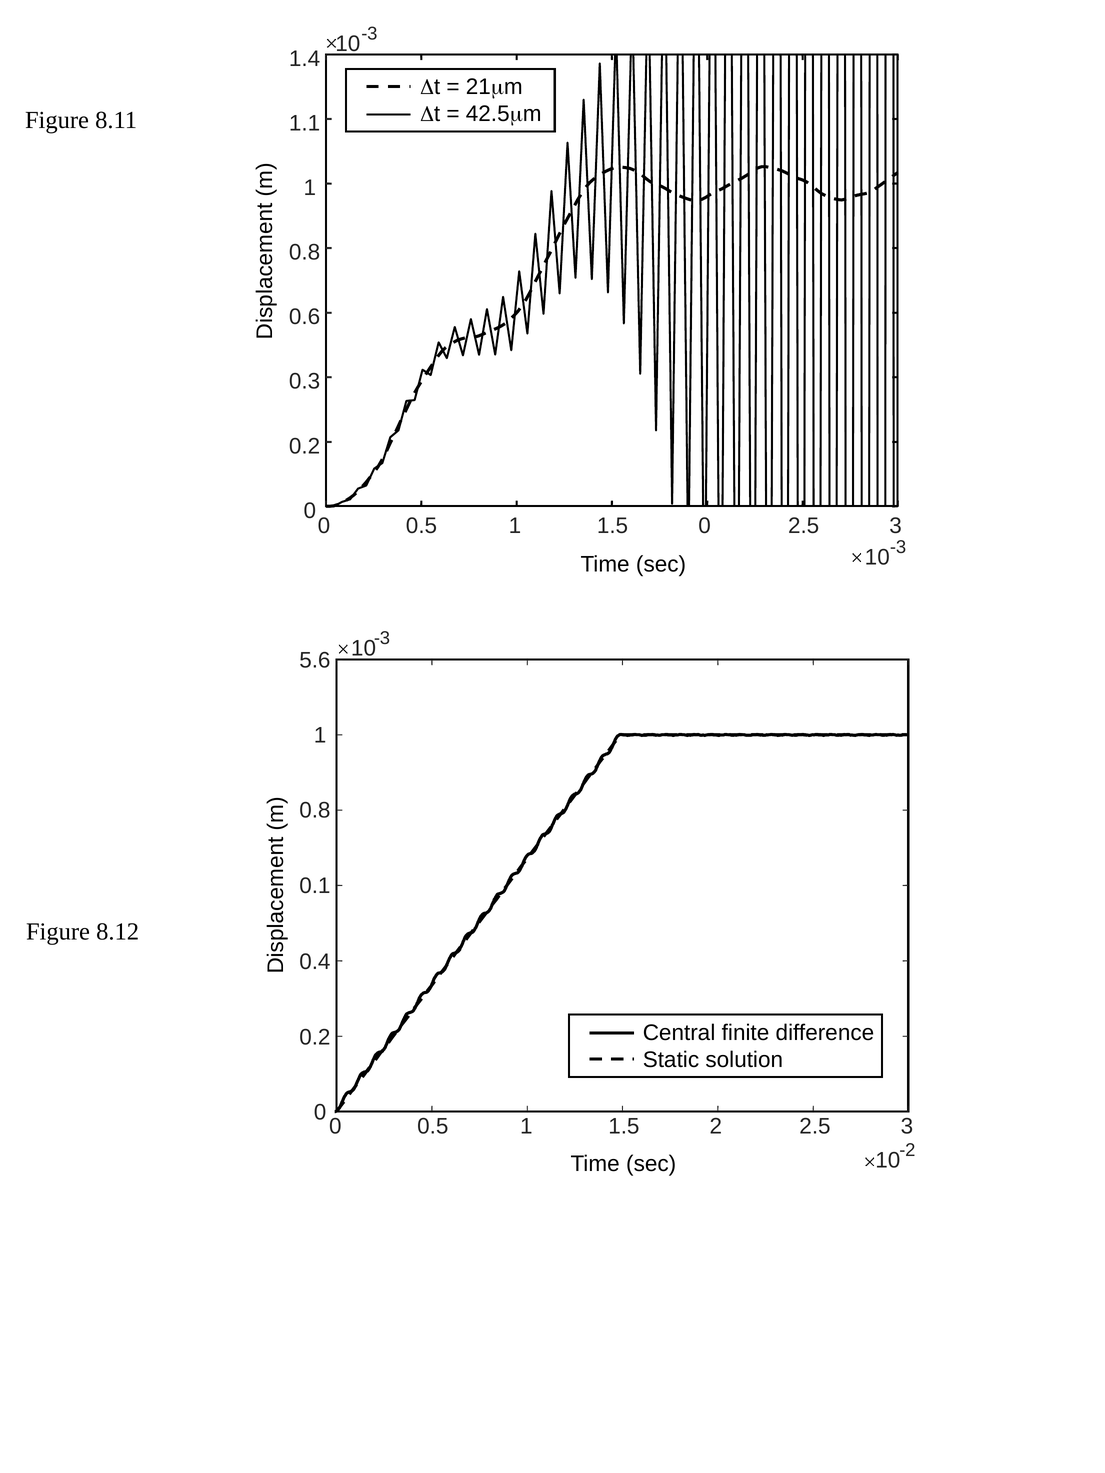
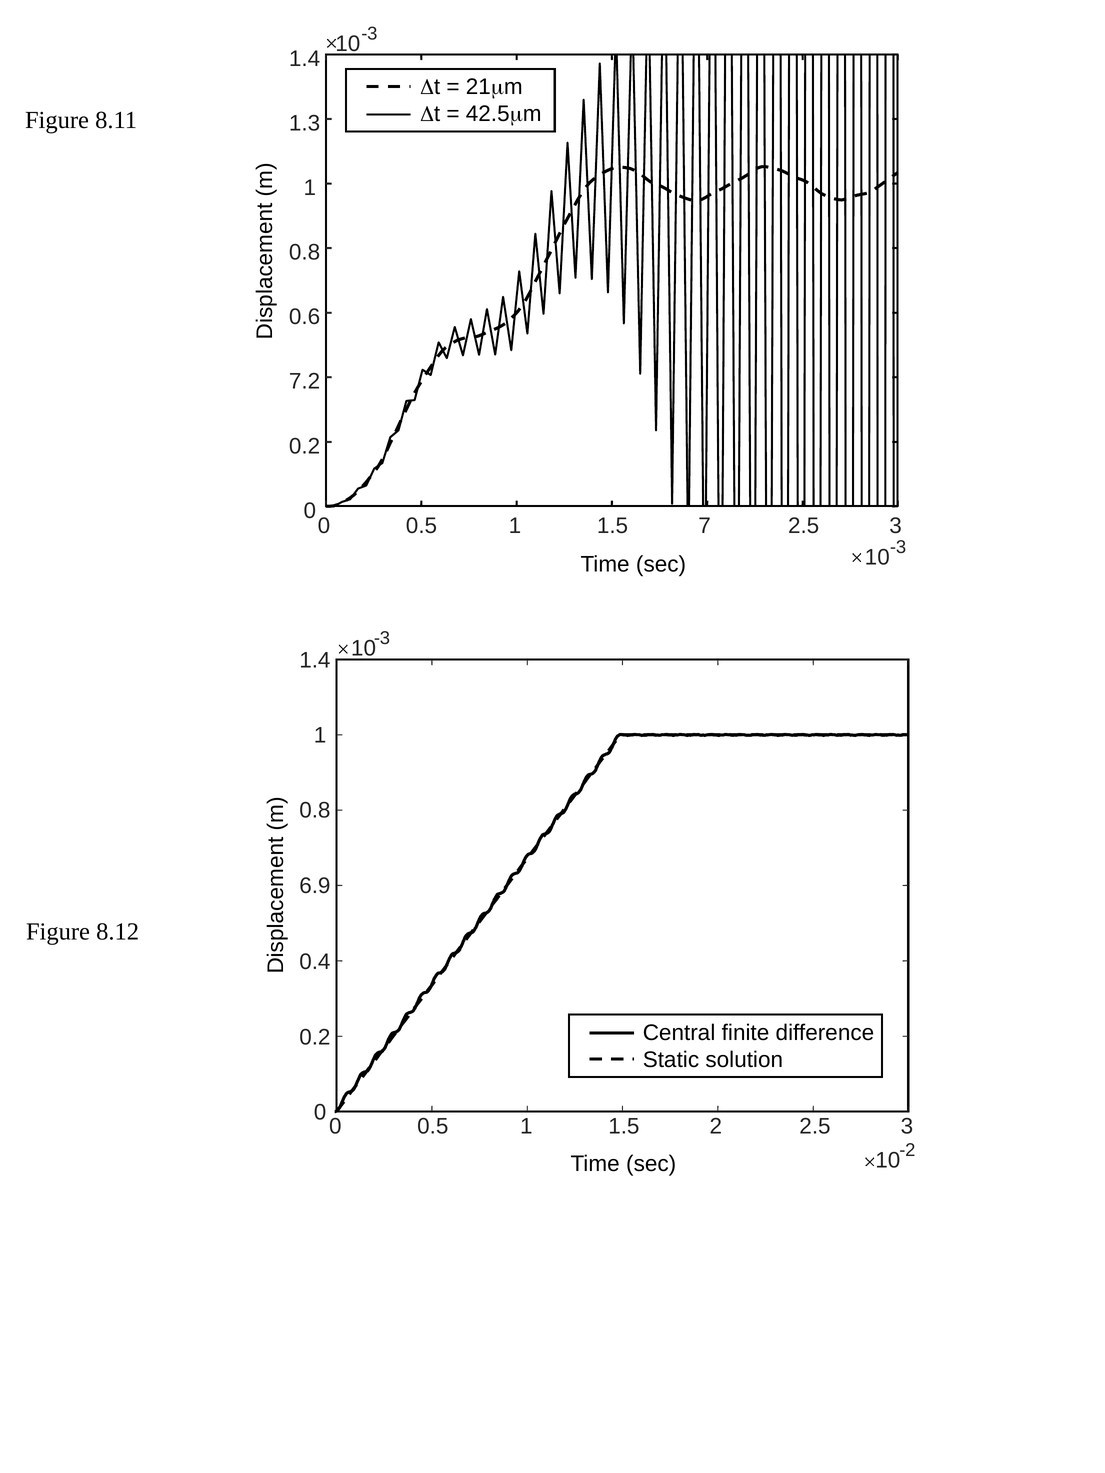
1.1: 1.1 -> 1.3
0.3: 0.3 -> 7.2
1.5 0: 0 -> 7
5.6 at (315, 660): 5.6 -> 1.4
0.1: 0.1 -> 6.9
